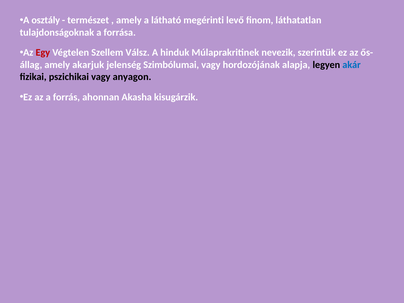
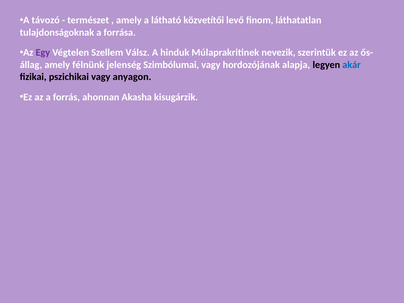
osztály: osztály -> távozó
megérinti: megérinti -> közvetítői
Egy colour: red -> purple
akarjuk: akarjuk -> félnünk
